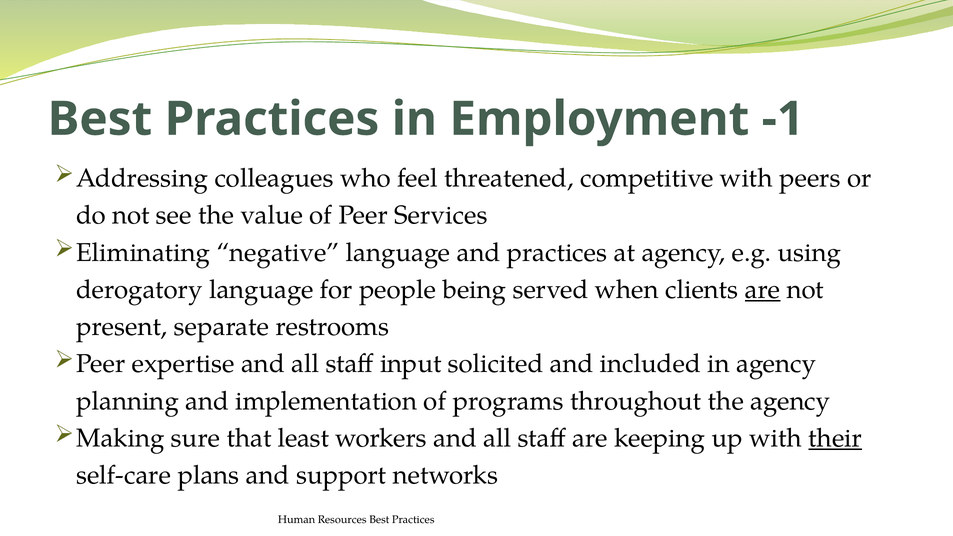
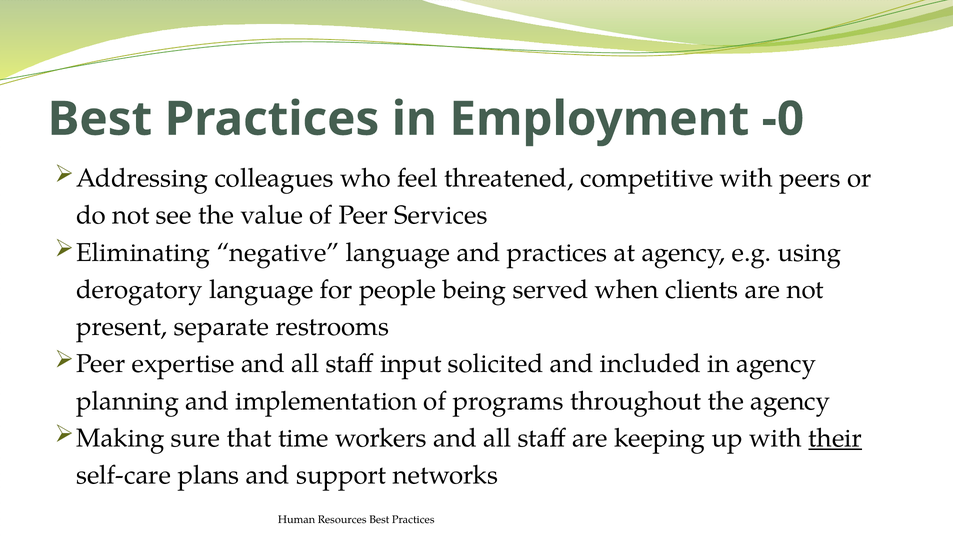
-1: -1 -> -0
are at (763, 290) underline: present -> none
least: least -> time
